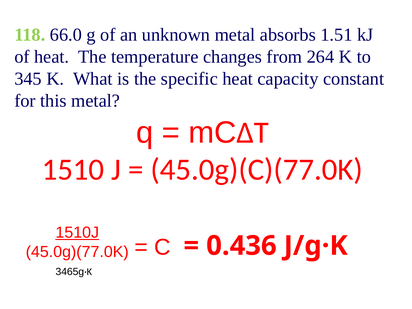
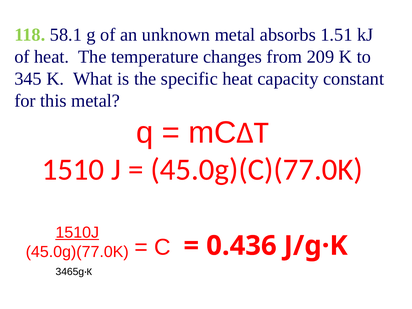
66.0: 66.0 -> 58.1
264: 264 -> 209
